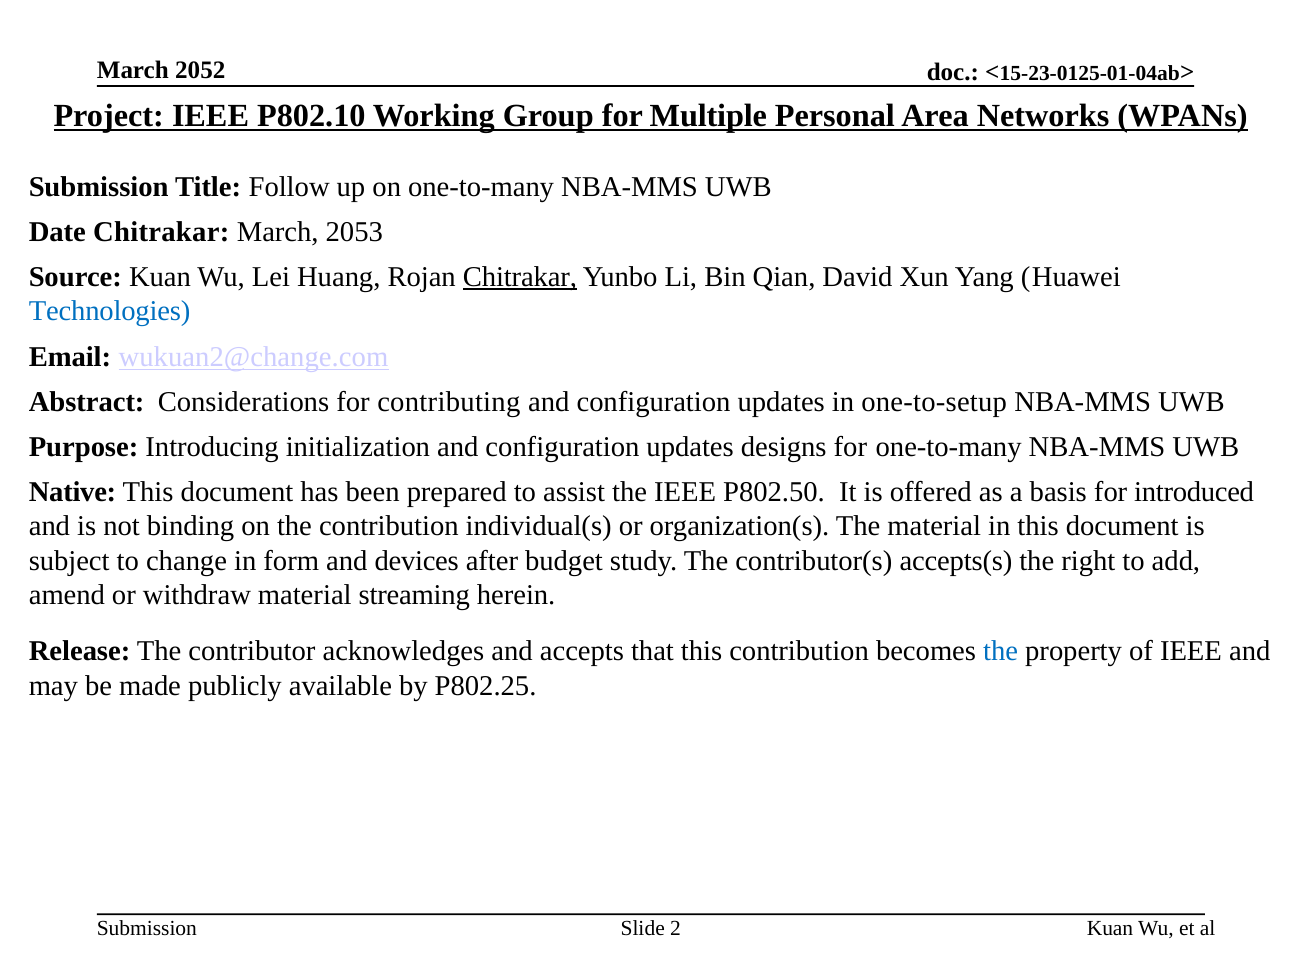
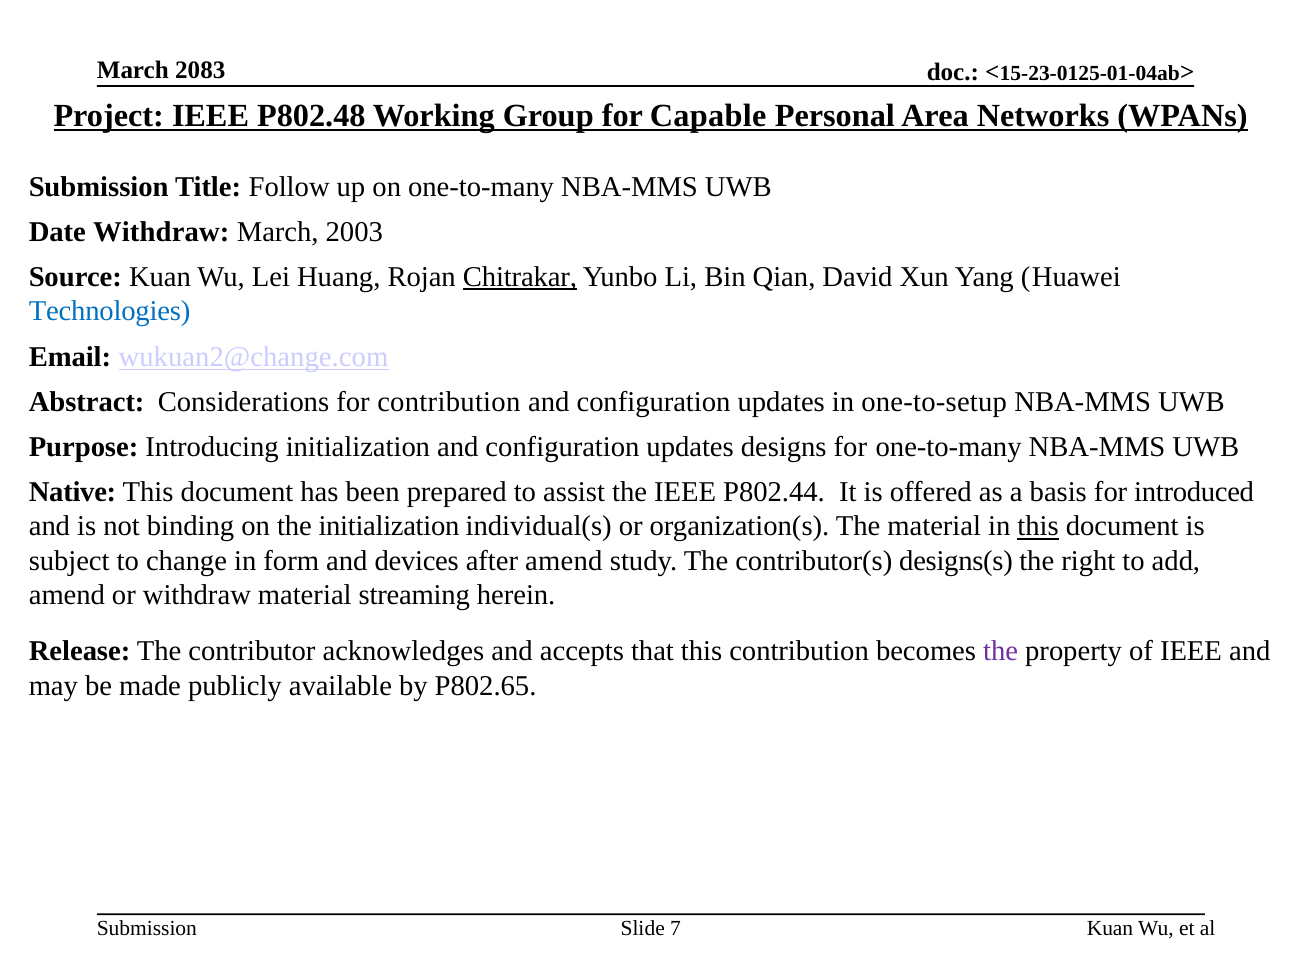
2052: 2052 -> 2083
P802.10: P802.10 -> P802.48
Multiple: Multiple -> Capable
Date Chitrakar: Chitrakar -> Withdraw
2053: 2053 -> 2003
for contributing: contributing -> contribution
P802.50: P802.50 -> P802.44
the contribution: contribution -> initialization
this at (1038, 527) underline: none -> present
after budget: budget -> amend
accepts(s: accepts(s -> designs(s
the at (1001, 651) colour: blue -> purple
P802.25: P802.25 -> P802.65
2: 2 -> 7
